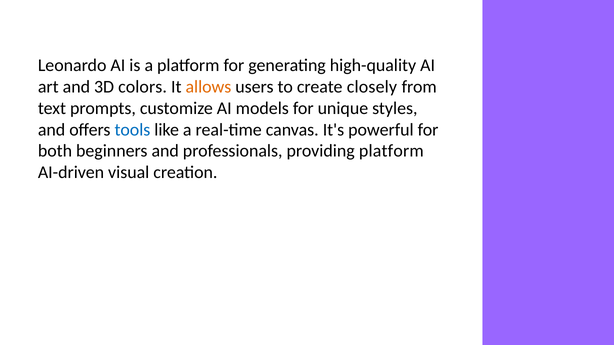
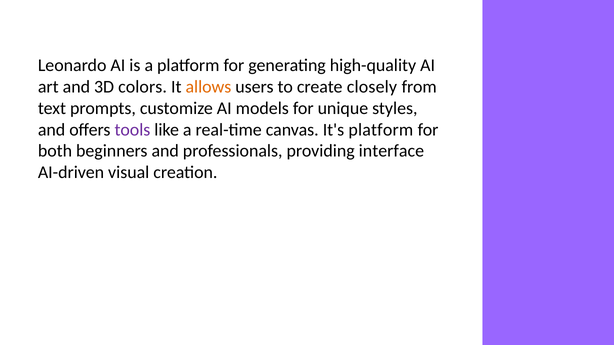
tools colour: blue -> purple
It's powerful: powerful -> platform
providing platform: platform -> interface
